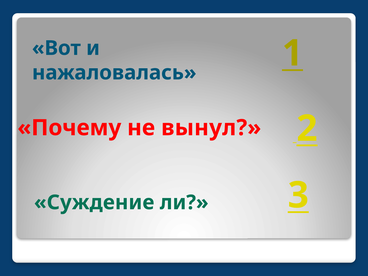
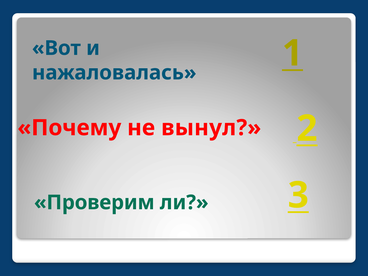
Суждение: Суждение -> Проверим
